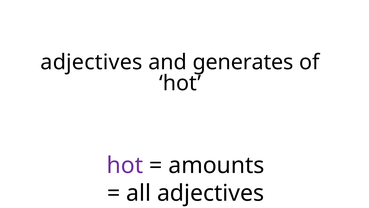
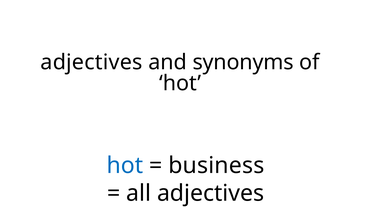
generates: generates -> synonyms
hot at (125, 165) colour: purple -> blue
amounts: amounts -> business
